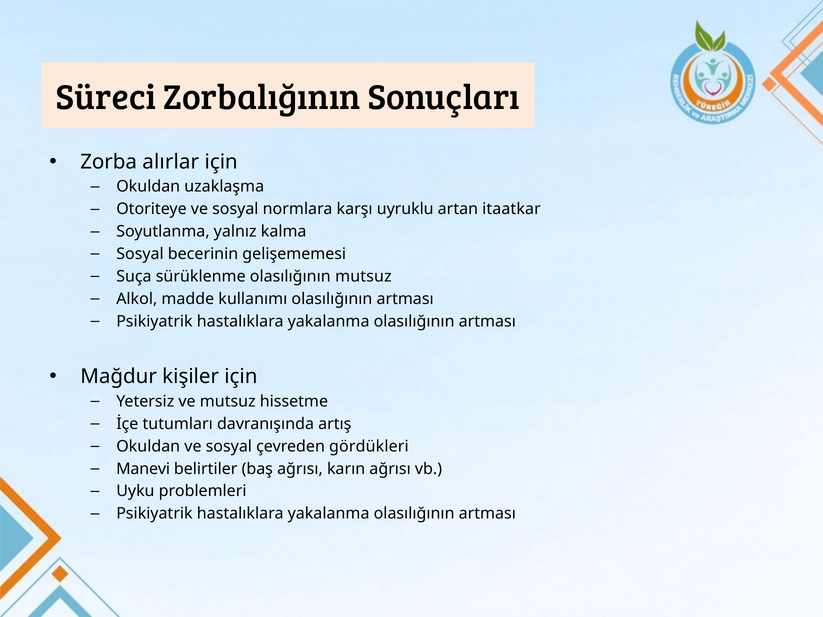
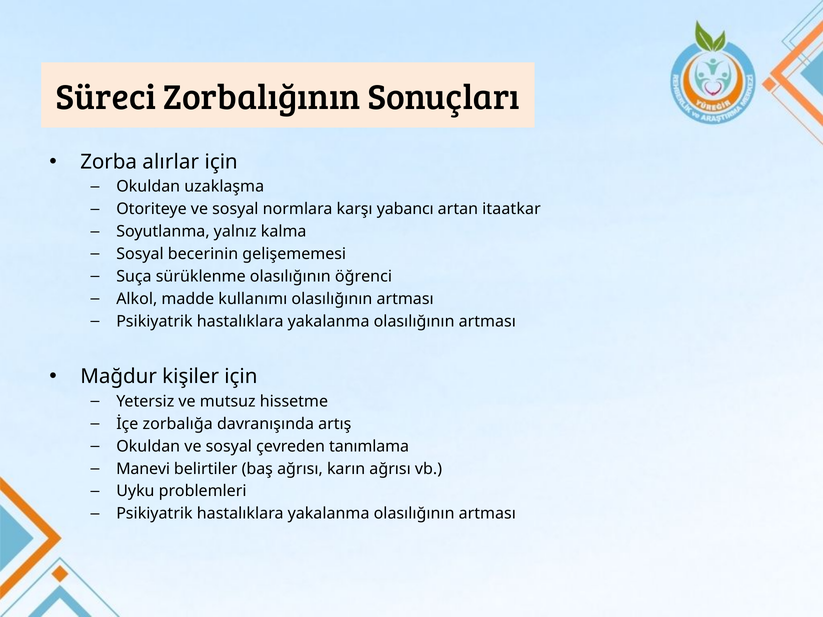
uyruklu: uyruklu -> yabancı
olasılığının mutsuz: mutsuz -> öğrenci
tutumları: tutumları -> zorbalığa
gördükleri: gördükleri -> tanımlama
